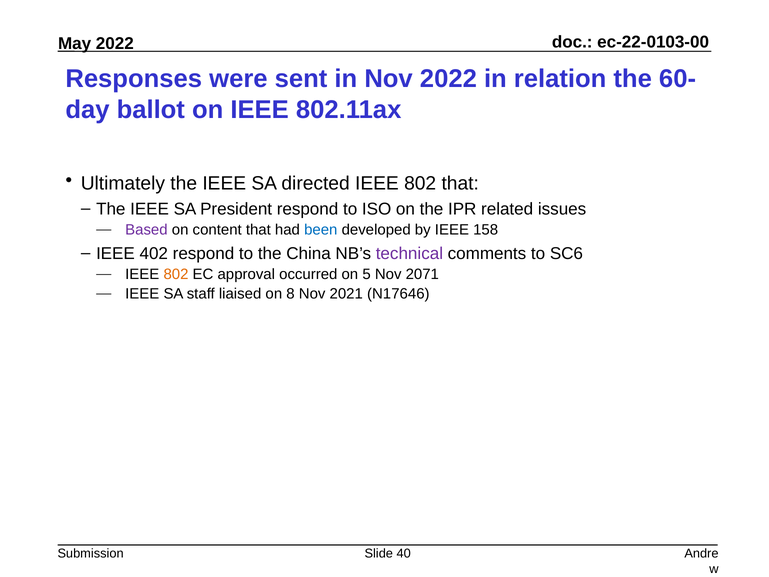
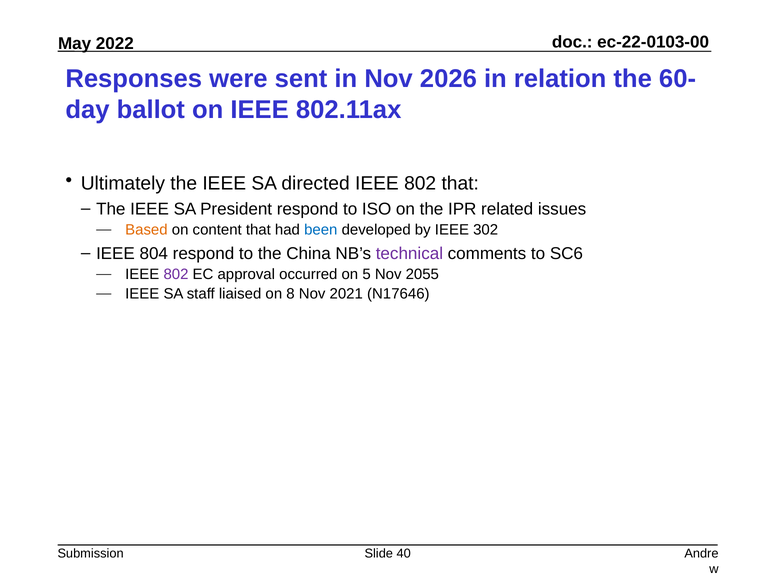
Nov 2022: 2022 -> 2026
Based colour: purple -> orange
158: 158 -> 302
402: 402 -> 804
802 at (176, 274) colour: orange -> purple
2071: 2071 -> 2055
